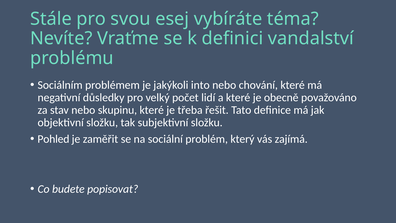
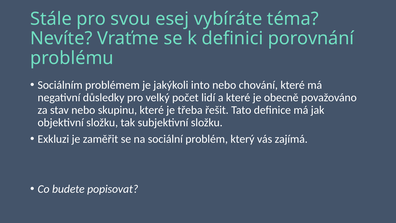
vandalství: vandalství -> porovnání
Pohled: Pohled -> Exkluzi
